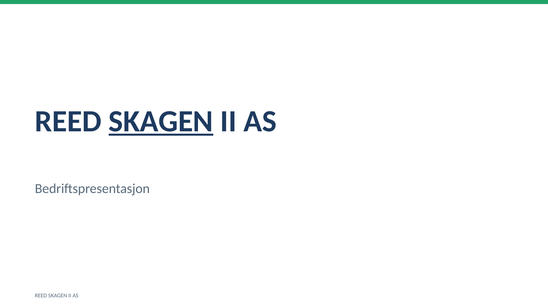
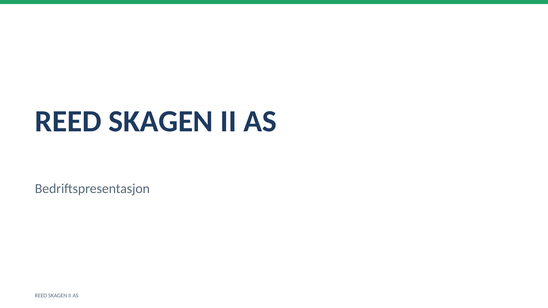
SKAGEN at (161, 122) underline: present -> none
